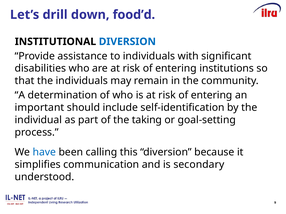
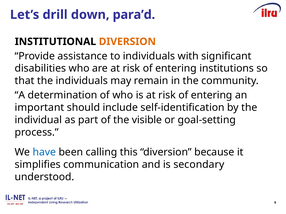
food’d: food’d -> para’d
DIVERSION at (127, 42) colour: blue -> orange
taking: taking -> visible
